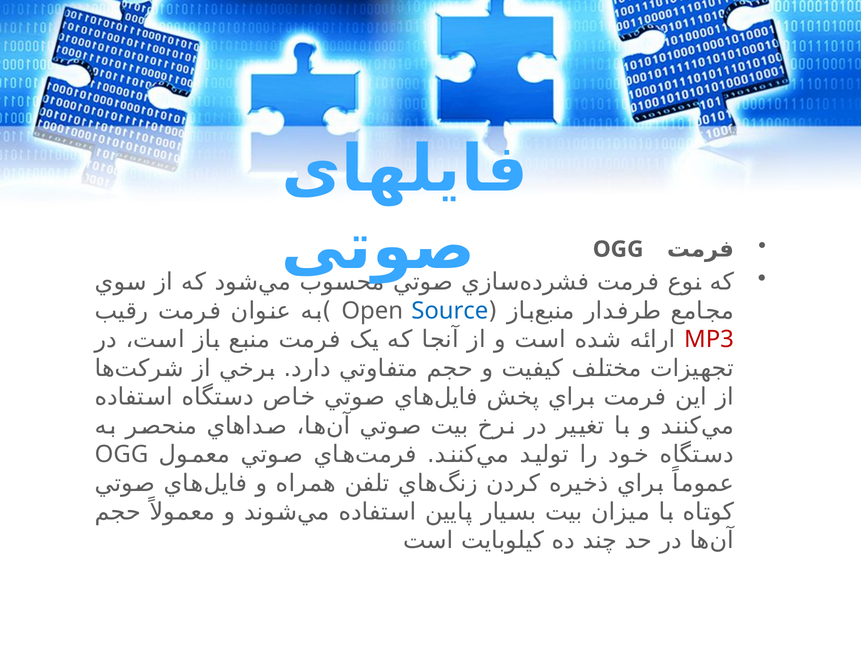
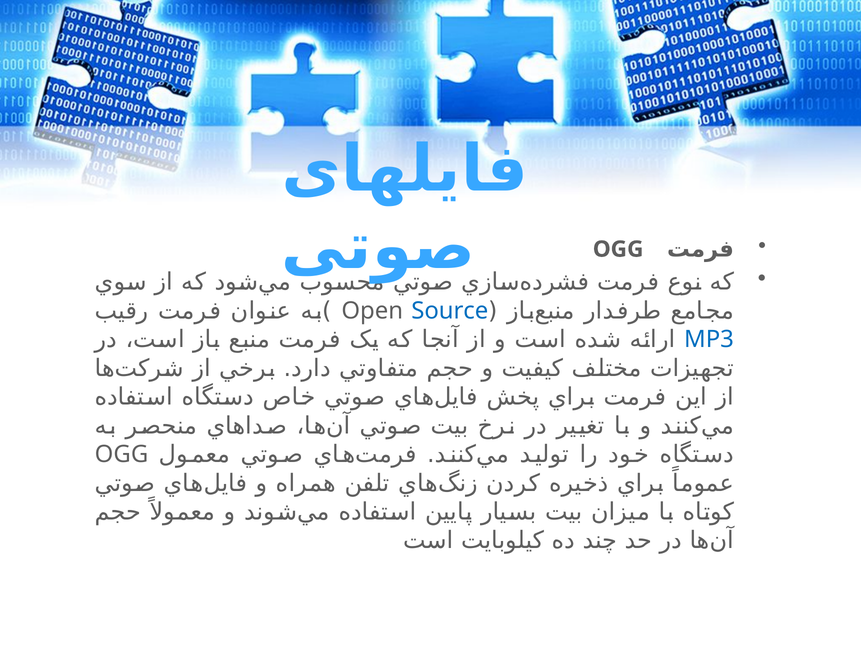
MP3 colour: red -> blue
